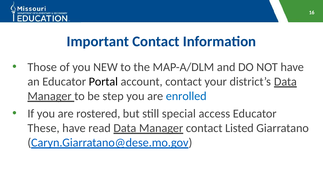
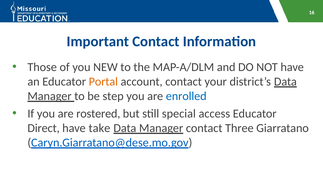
Portal colour: black -> orange
These: These -> Direct
read: read -> take
Listed: Listed -> Three
